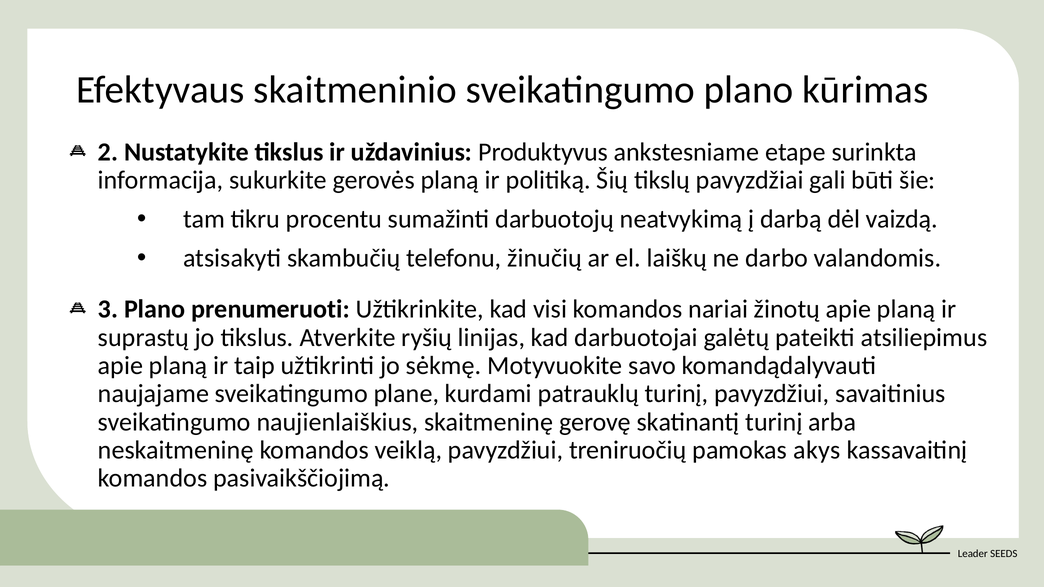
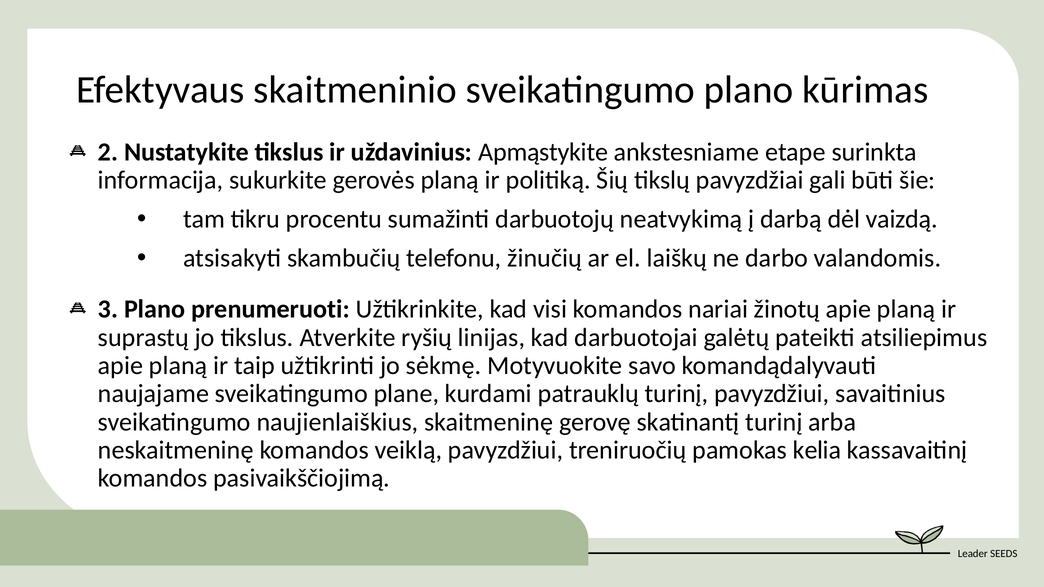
Produktyvus: Produktyvus -> Apmąstykite
akys: akys -> kelia
